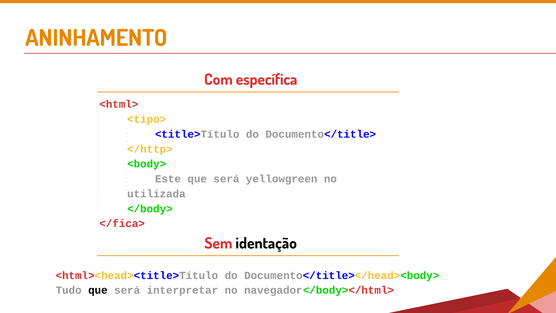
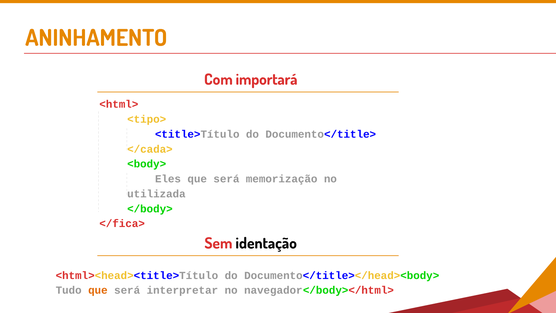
específica: específica -> importará
</http>: </http> -> </cada>
Este: Este -> Eles
yellowgreen: yellowgreen -> memorização
que at (98, 290) colour: black -> orange
